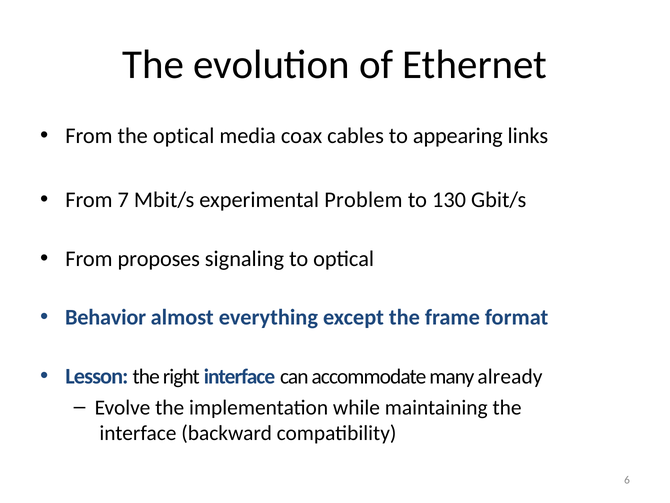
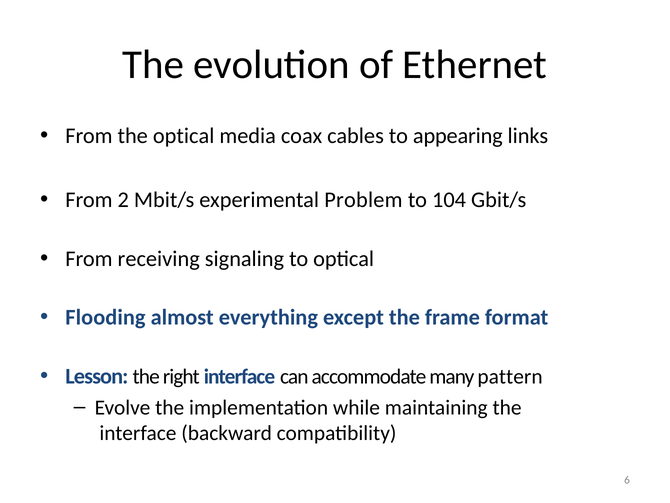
7: 7 -> 2
130: 130 -> 104
proposes: proposes -> receiving
Behavior: Behavior -> Flooding
already: already -> pattern
